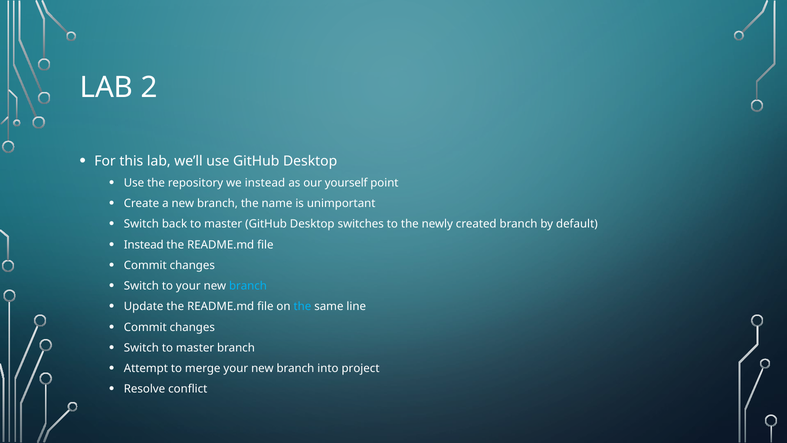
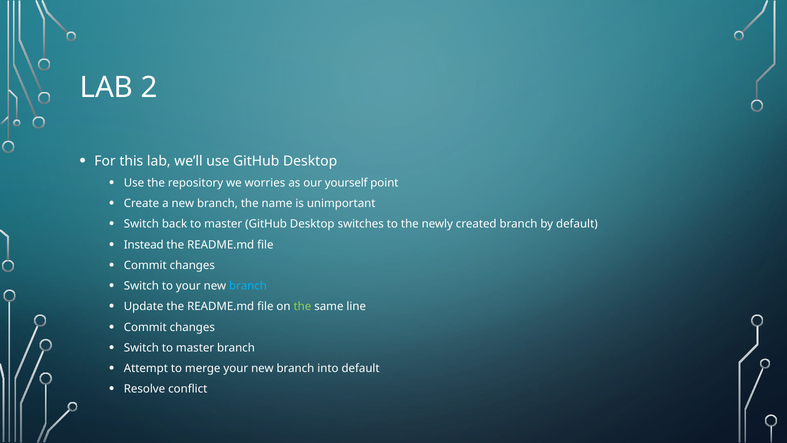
we instead: instead -> worries
the at (302, 306) colour: light blue -> light green
into project: project -> default
